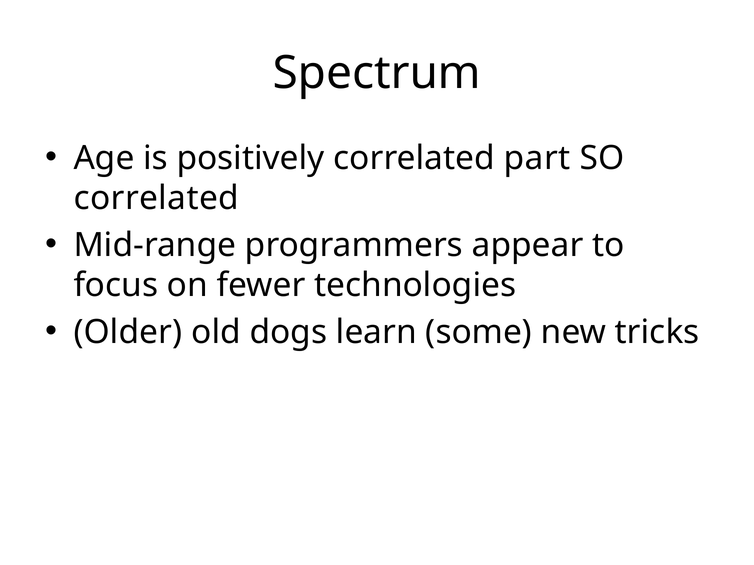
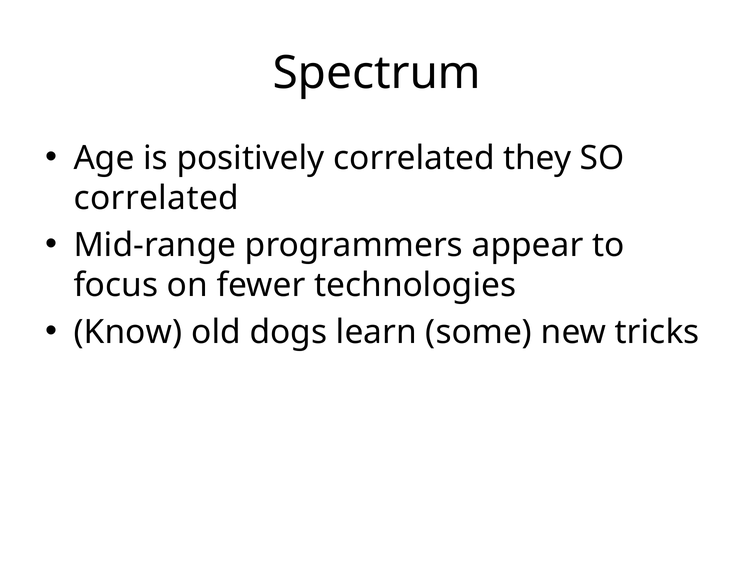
part: part -> they
Older: Older -> Know
